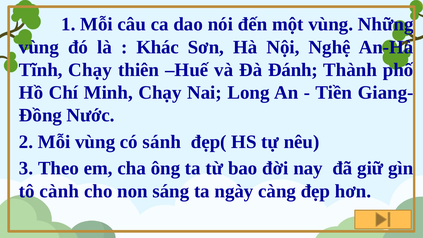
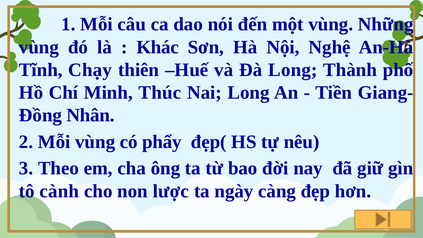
Đà Đánh: Đánh -> Long
Minh Chạy: Chạy -> Thúc
Nước: Nước -> Nhân
sánh: sánh -> phẩy
sáng: sáng -> lược
